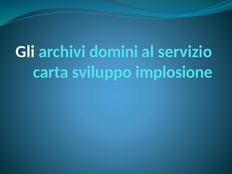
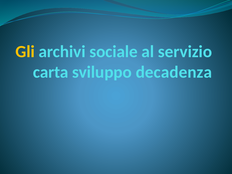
Gli colour: white -> yellow
domini: domini -> sociale
implosione: implosione -> decadenza
